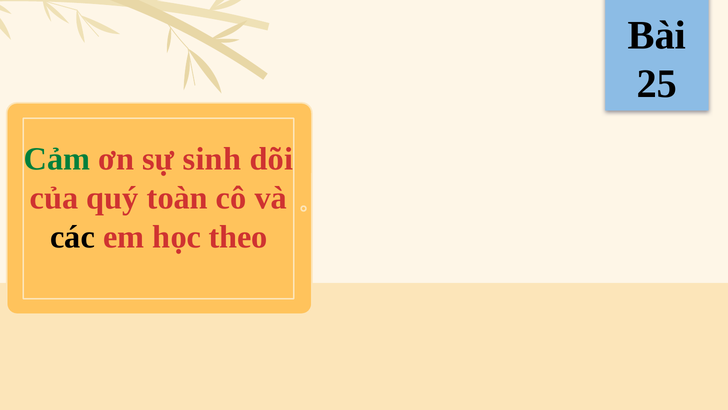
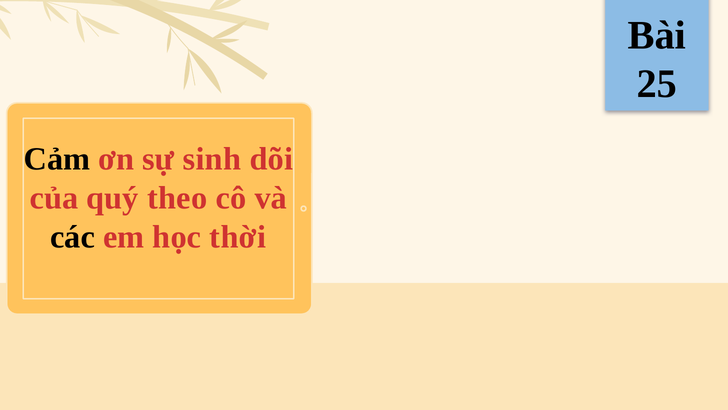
Cảm colour: green -> black
toàn: toàn -> theo
theo: theo -> thời
